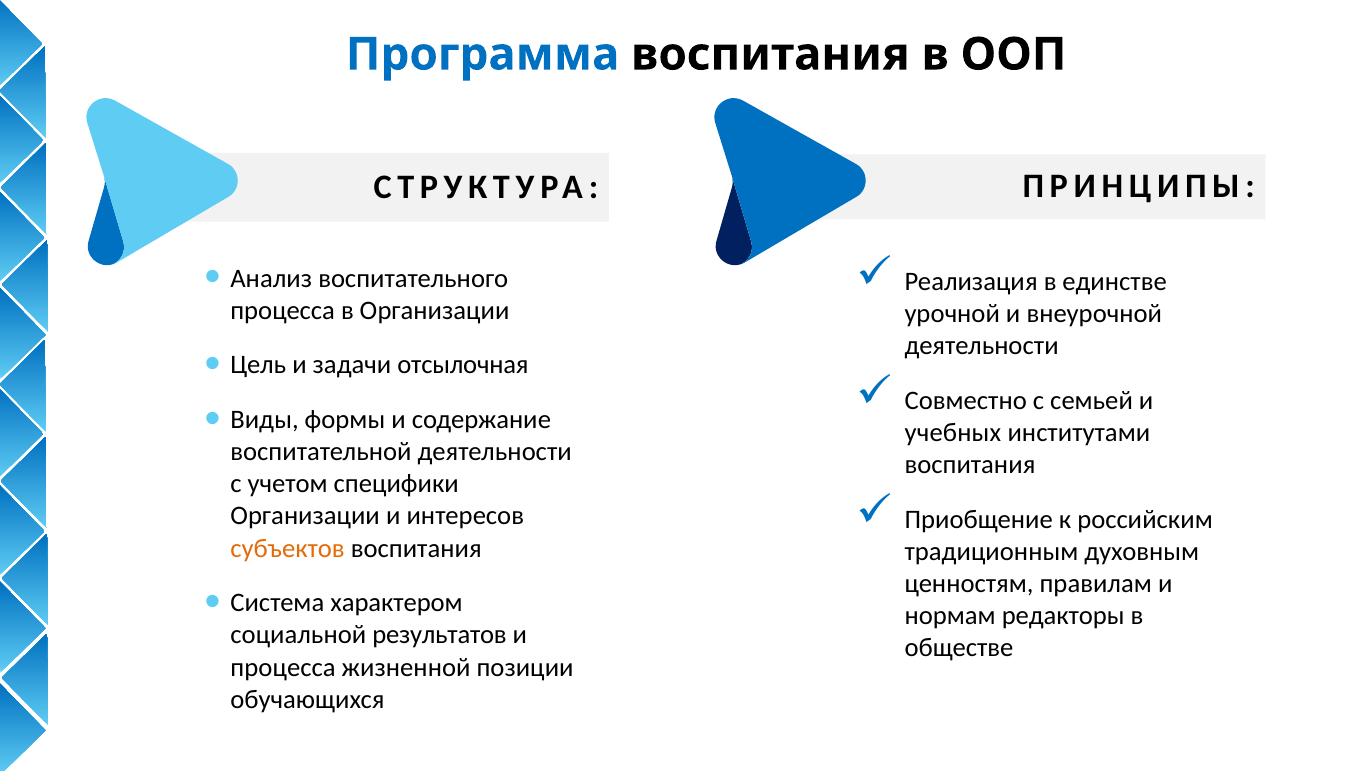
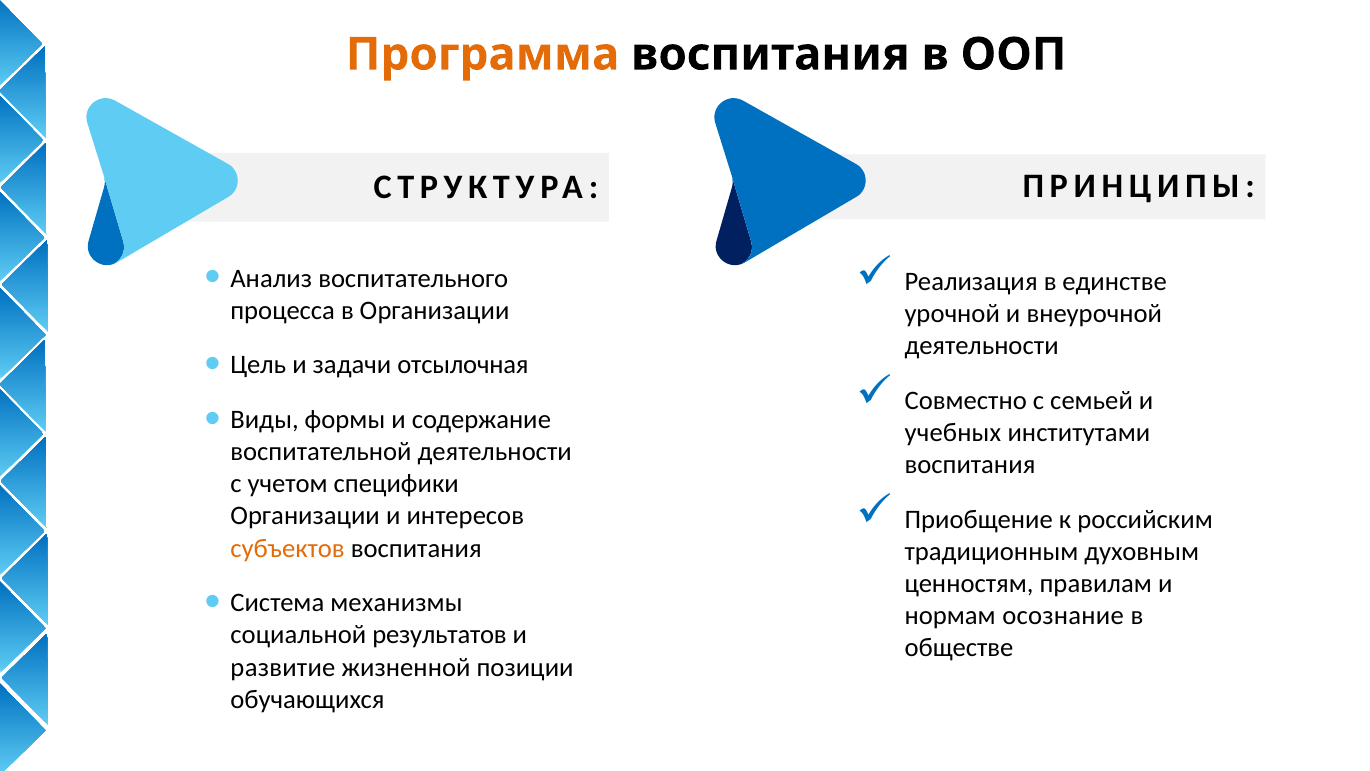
Программа colour: blue -> orange
характером: характером -> механизмы
редакторы: редакторы -> осознание
процесса at (283, 667): процесса -> развитие
